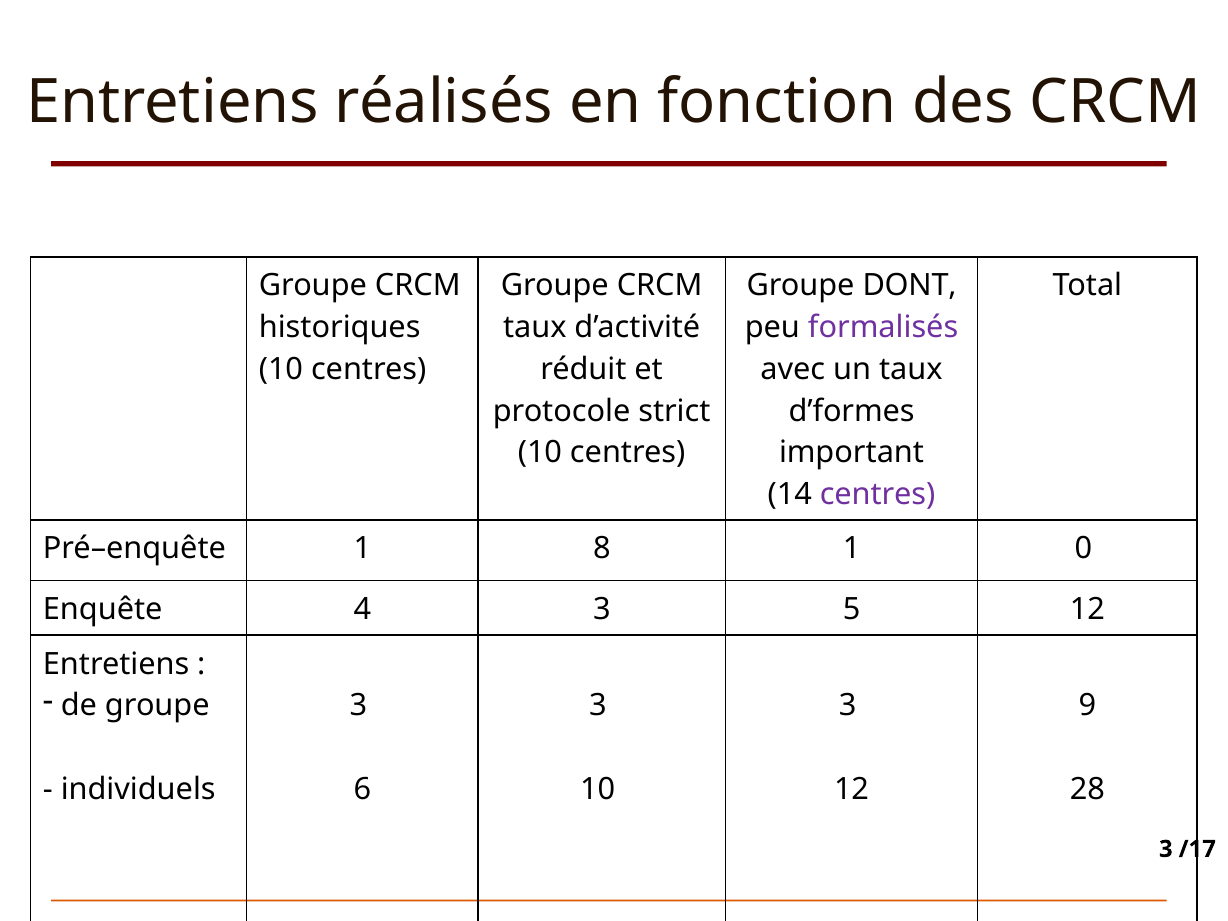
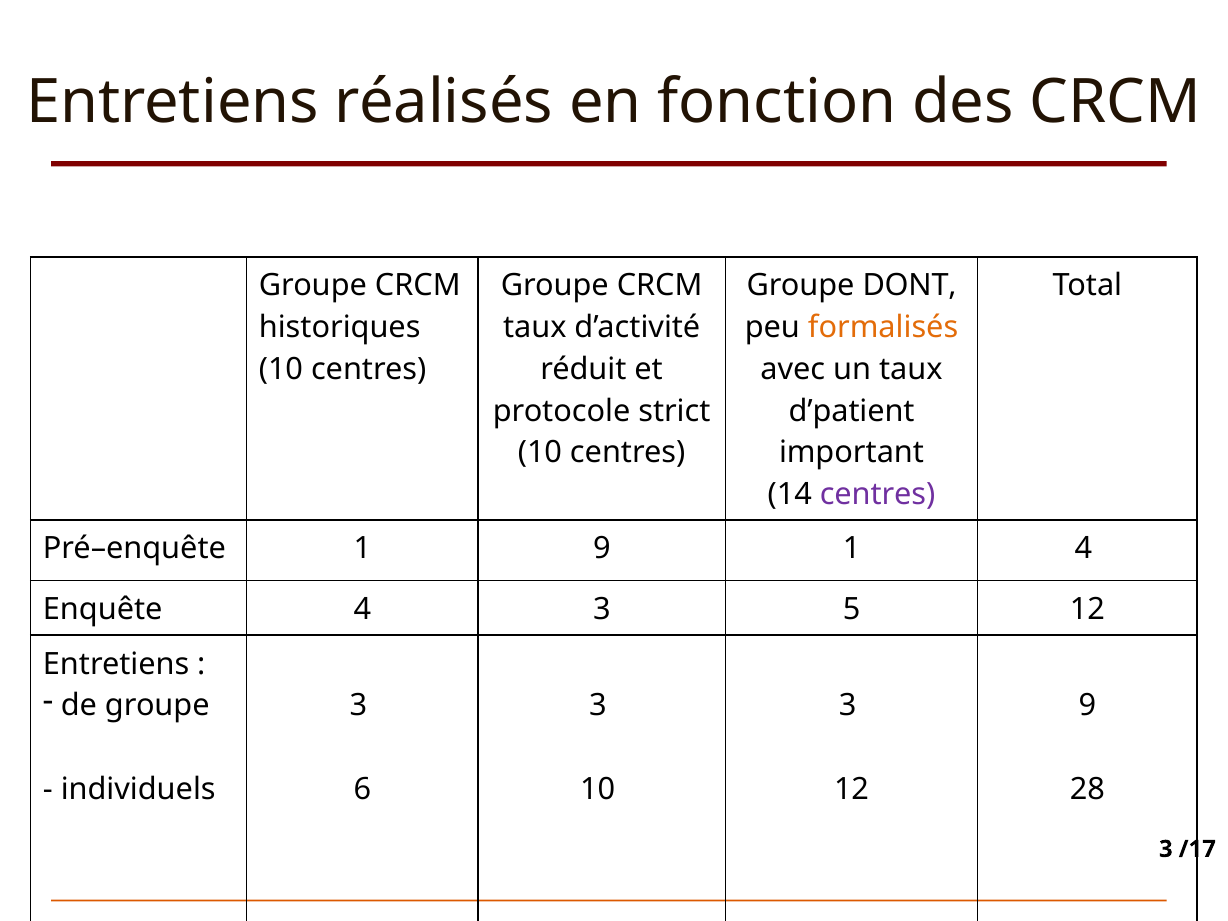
formalisés colour: purple -> orange
d’formes: d’formes -> d’patient
1 8: 8 -> 9
1 0: 0 -> 4
